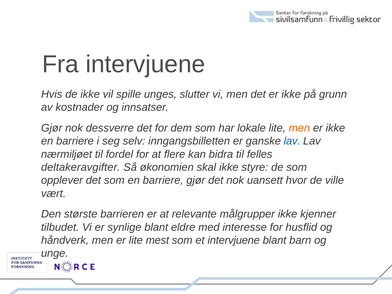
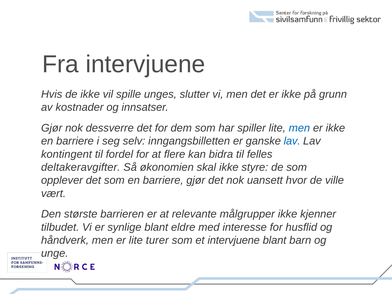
lokale: lokale -> spiller
men at (299, 128) colour: orange -> blue
nærmiljøet: nærmiljøet -> kontingent
mest: mest -> turer
